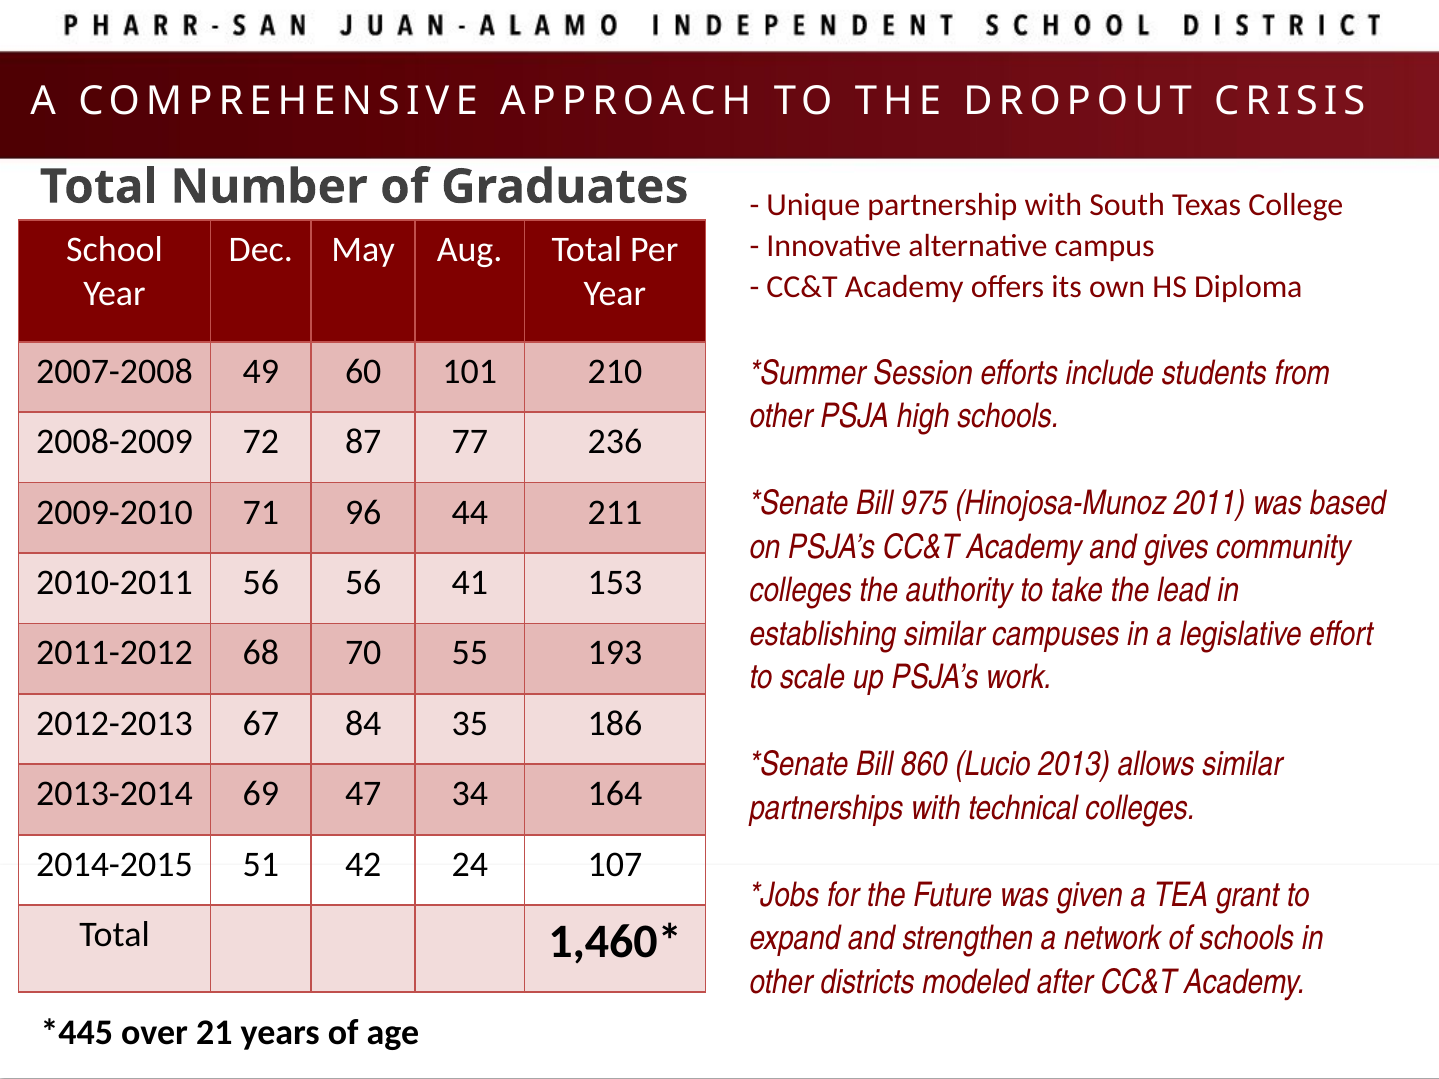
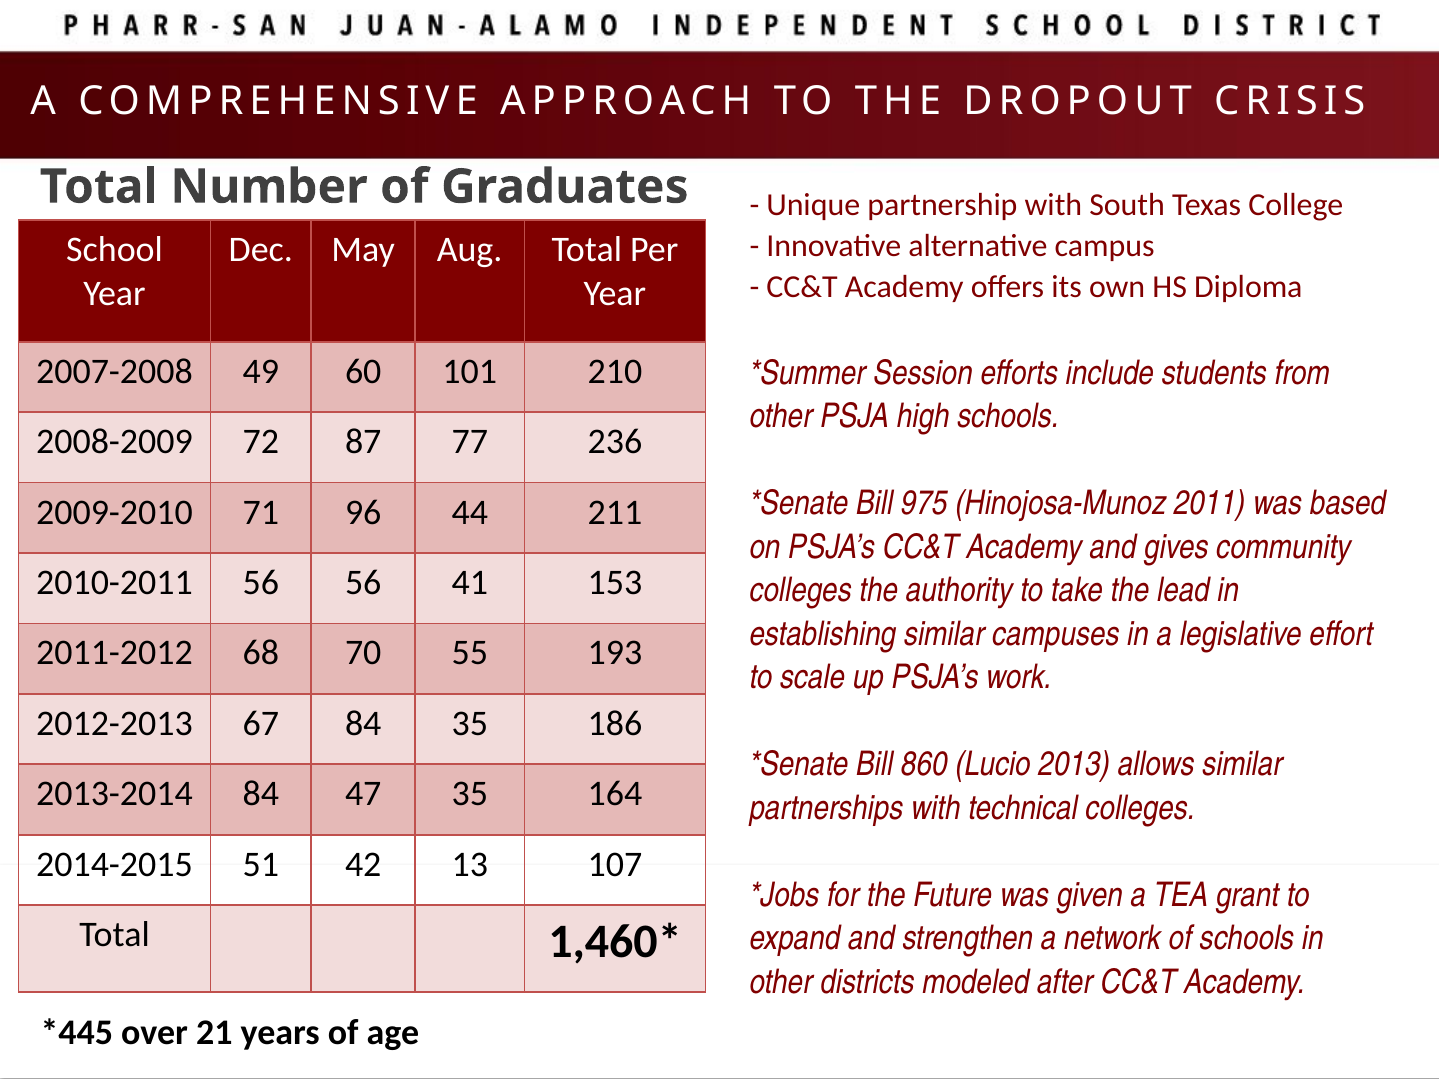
2013-2014 69: 69 -> 84
47 34: 34 -> 35
24: 24 -> 13
